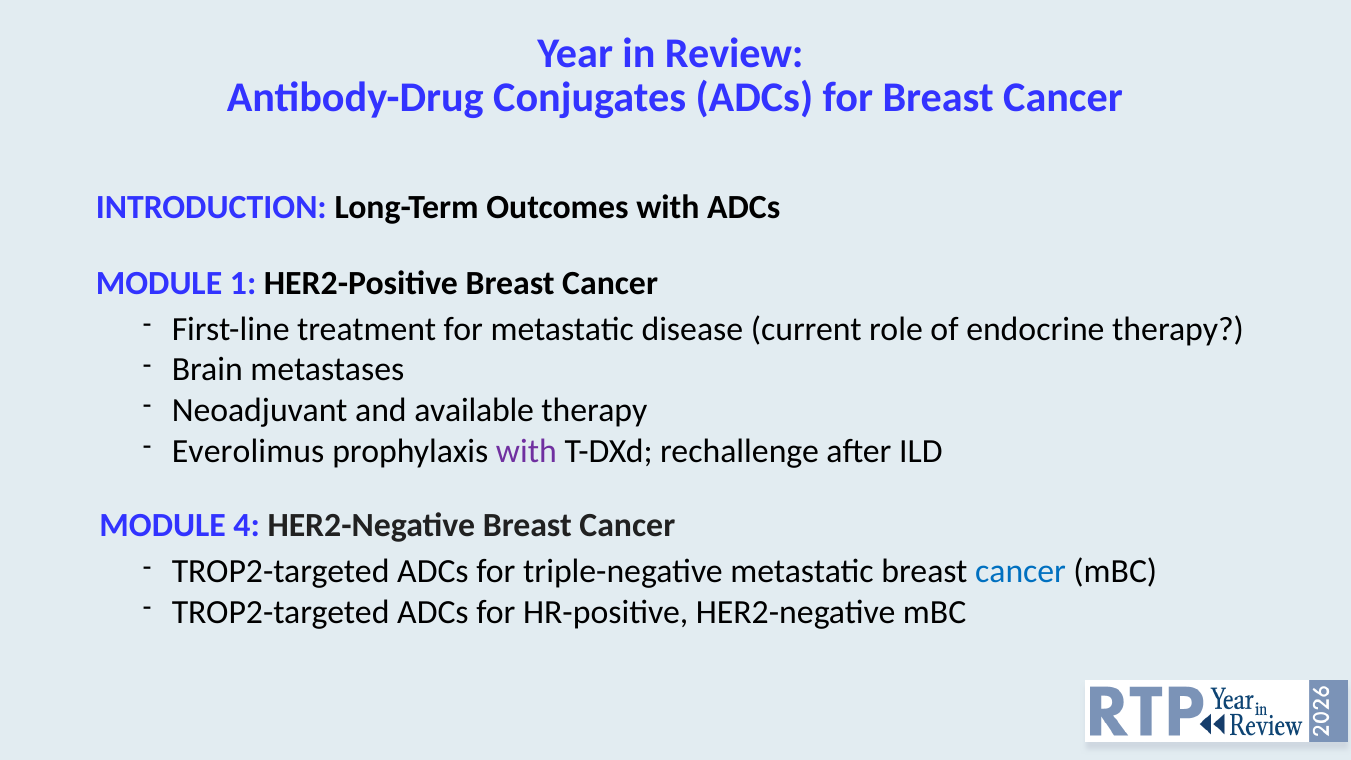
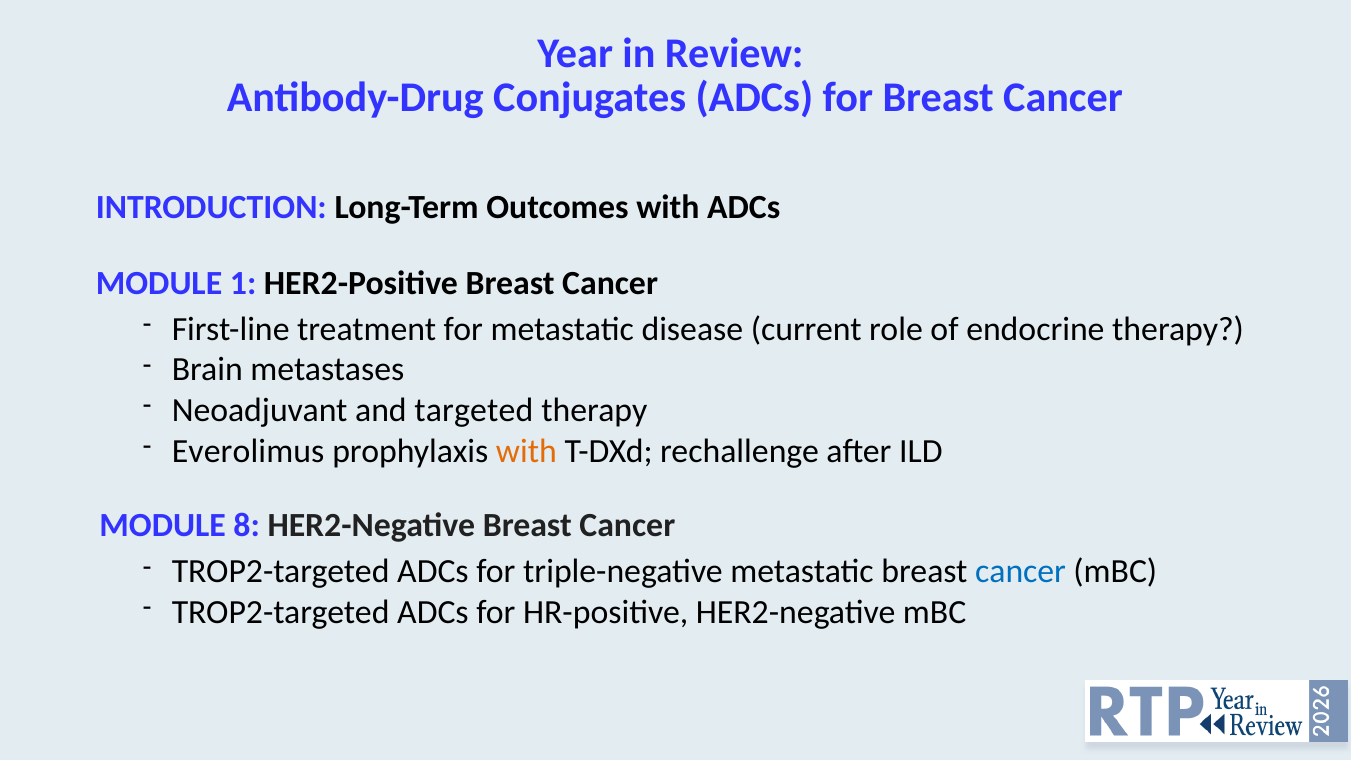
available: available -> targeted
with at (526, 451) colour: purple -> orange
4: 4 -> 8
